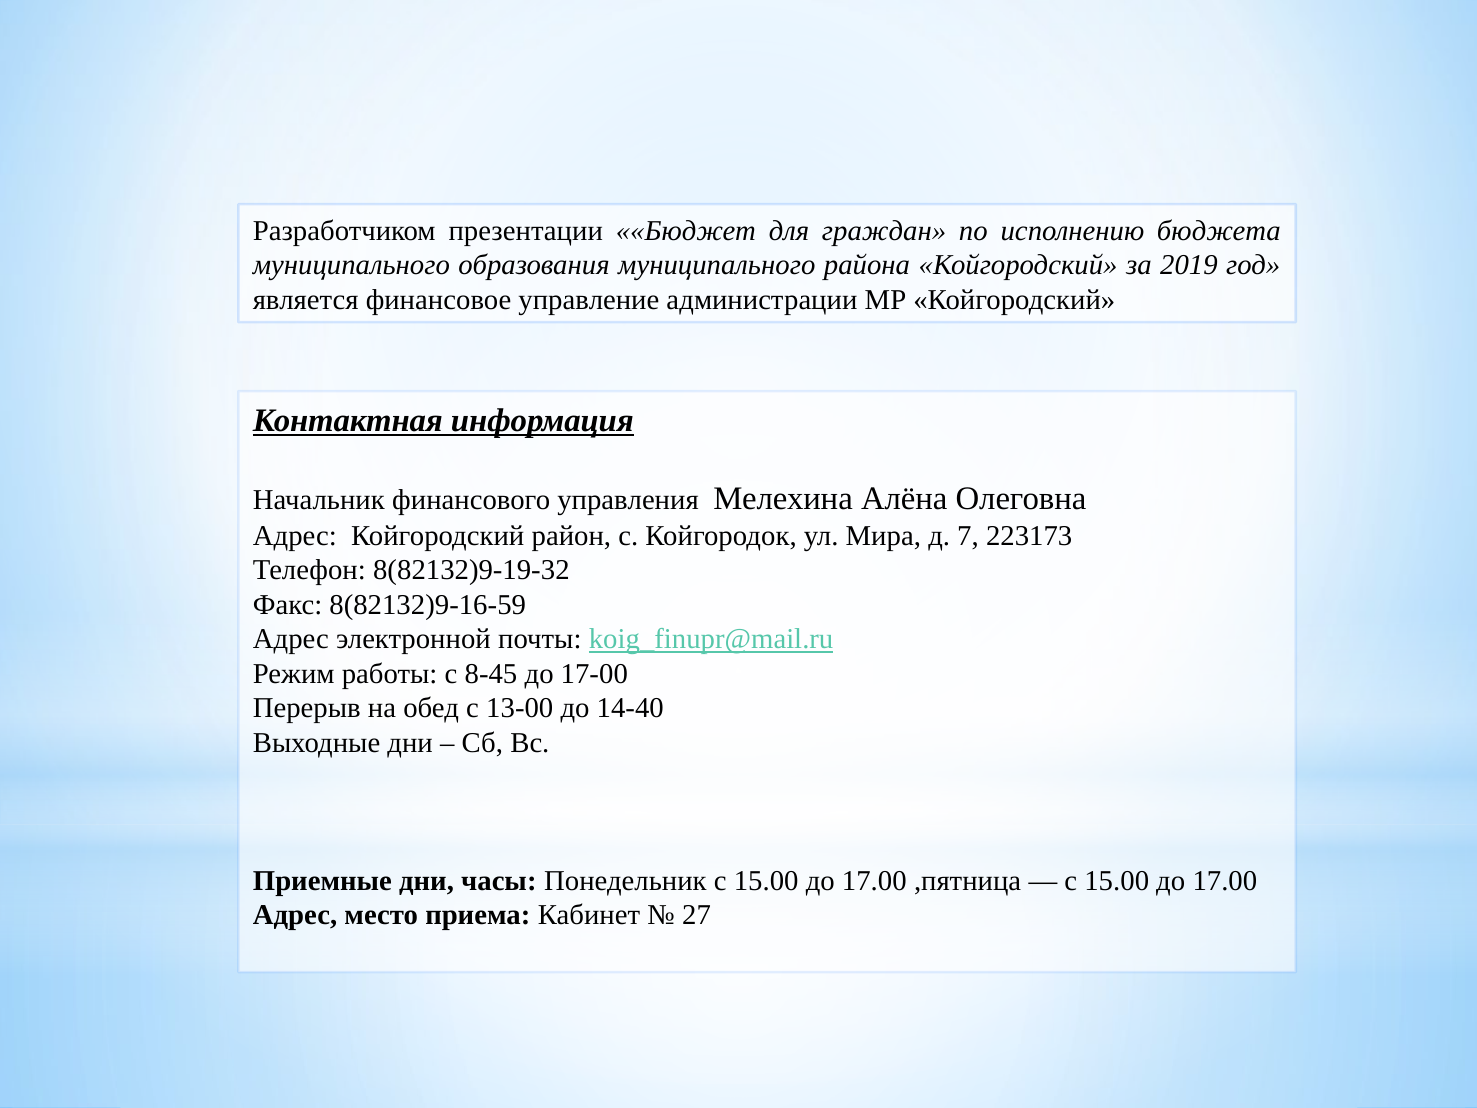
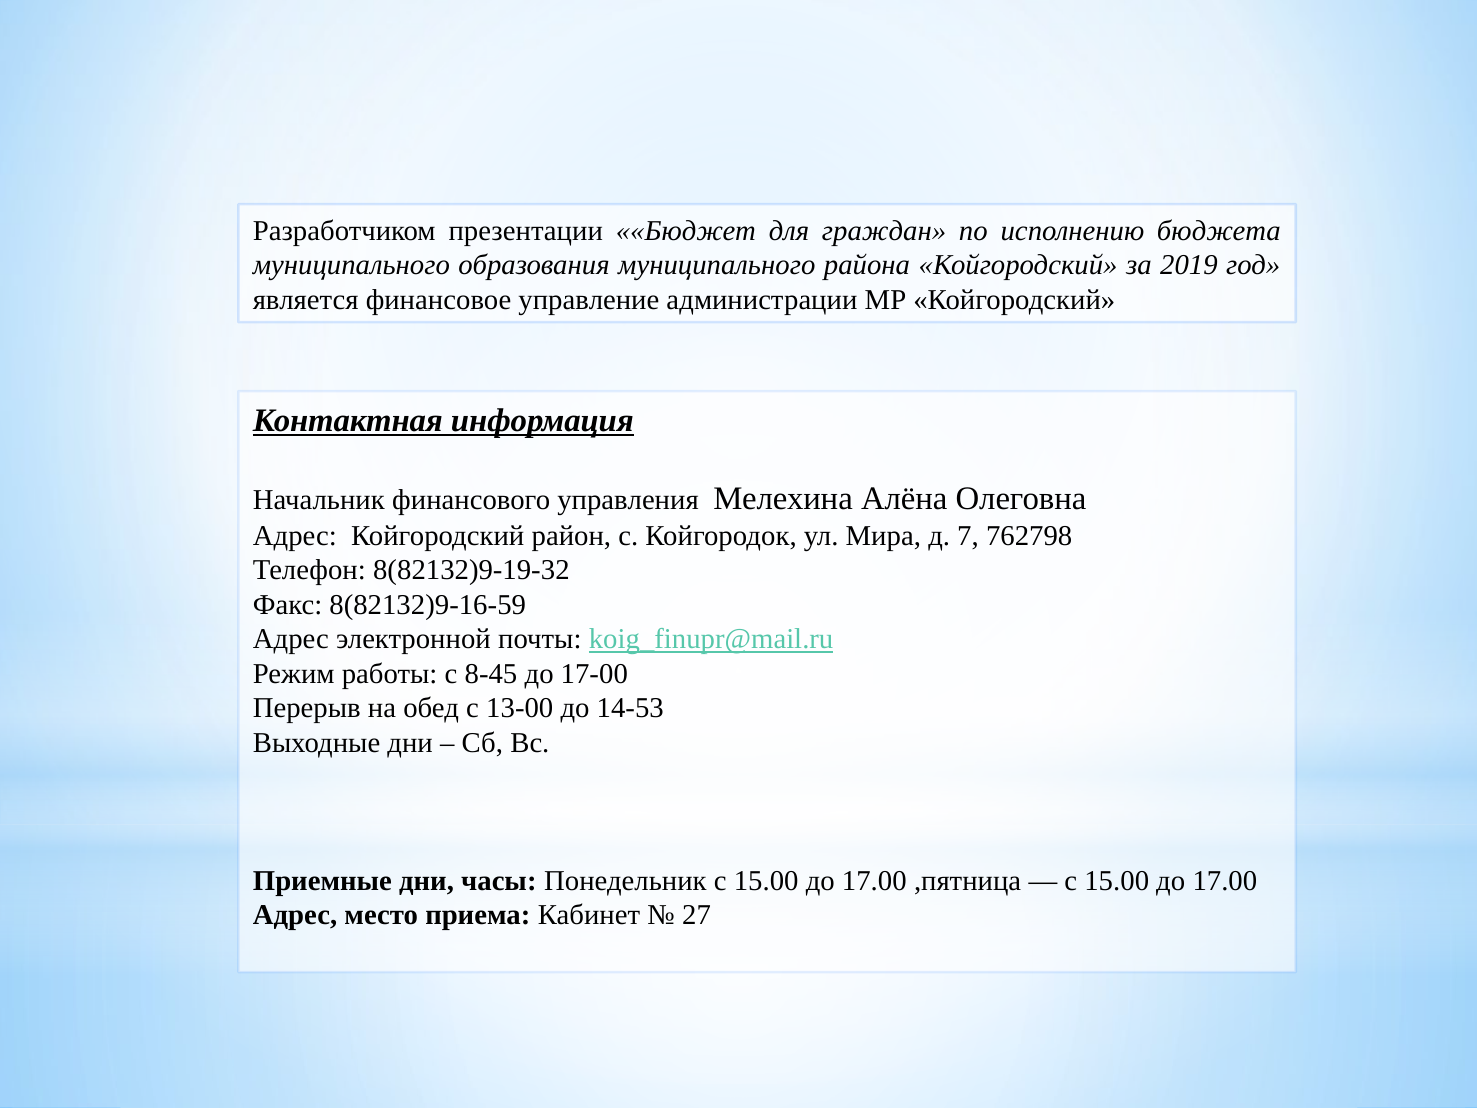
223173: 223173 -> 762798
14-40: 14-40 -> 14-53
